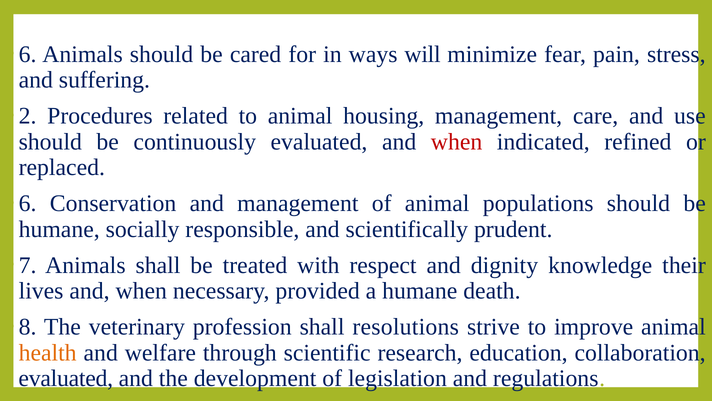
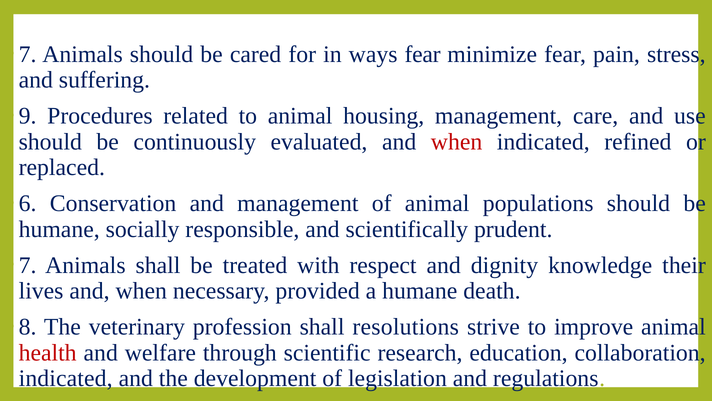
6 at (28, 54): 6 -> 7
ways will: will -> fear
2: 2 -> 9
health colour: orange -> red
evaluated at (66, 378): evaluated -> indicated
